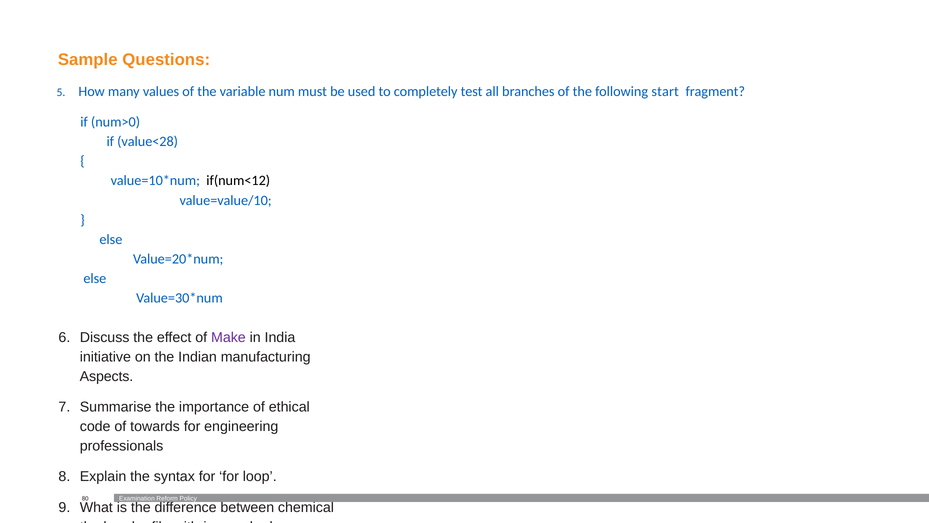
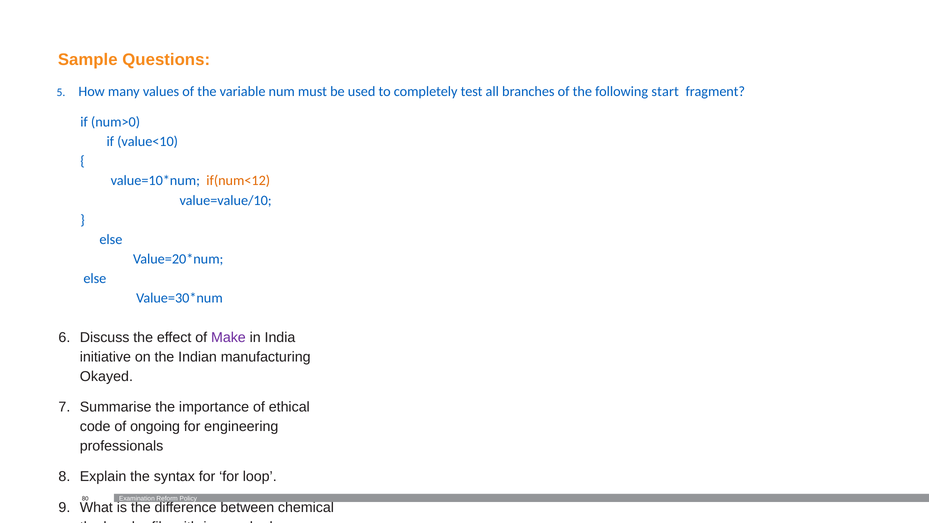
value<28: value<28 -> value<10
if(num<12 colour: black -> orange
Aspects: Aspects -> Okayed
towards: towards -> ongoing
